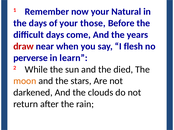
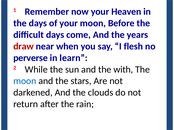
Natural: Natural -> Heaven
your those: those -> moon
died: died -> with
moon at (25, 81) colour: orange -> blue
